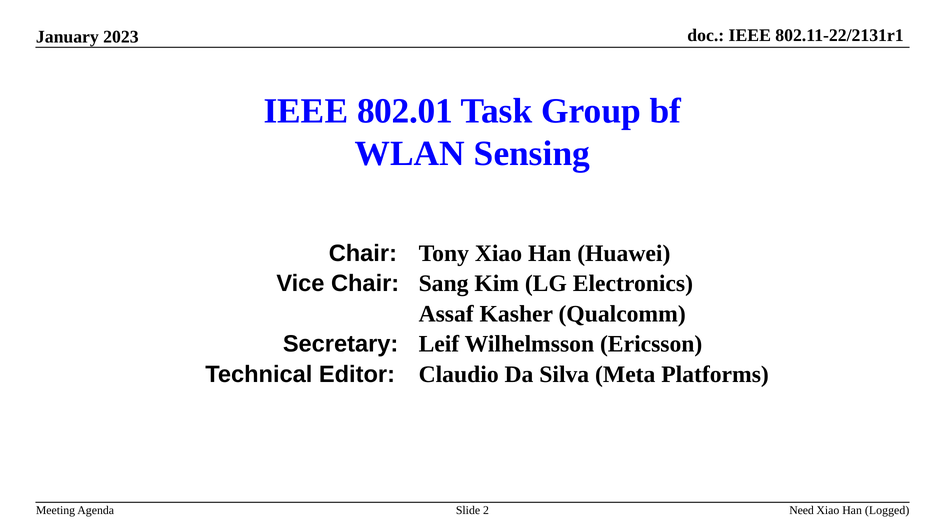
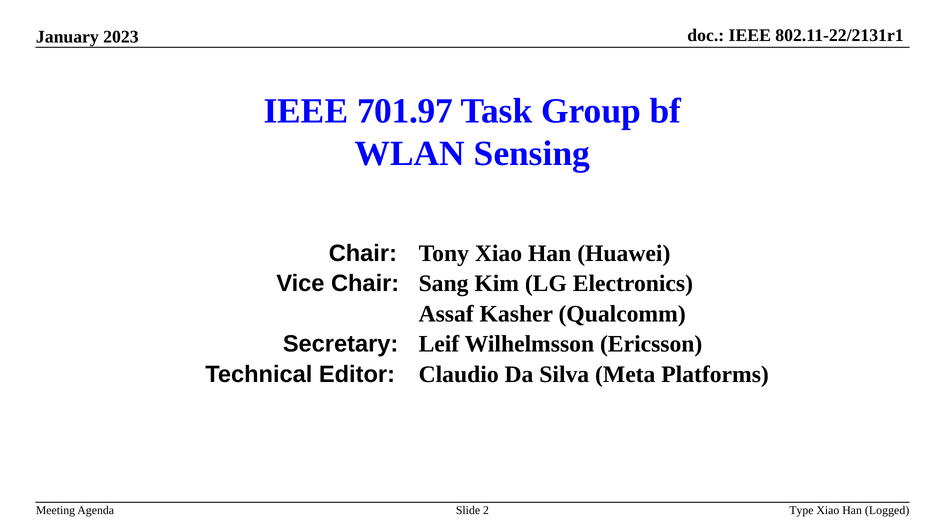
802.01: 802.01 -> 701.97
Need: Need -> Type
